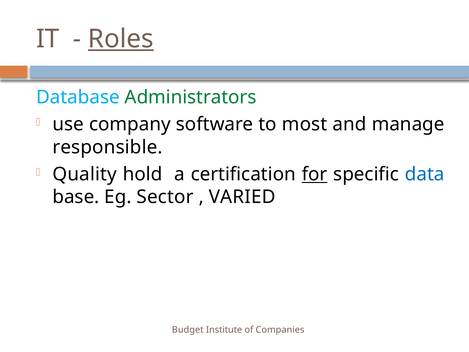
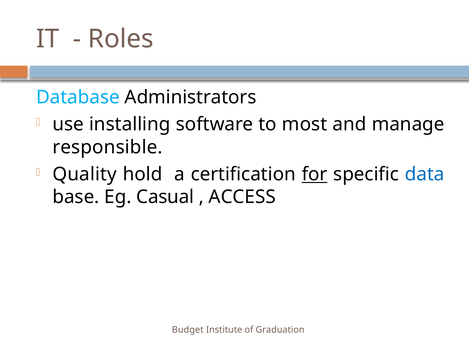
Roles underline: present -> none
Administrators colour: green -> black
company: company -> installing
Sector: Sector -> Casual
VARIED: VARIED -> ACCESS
Companies: Companies -> Graduation
